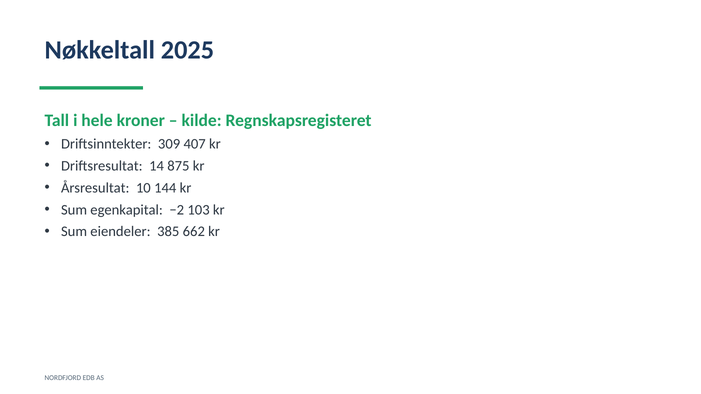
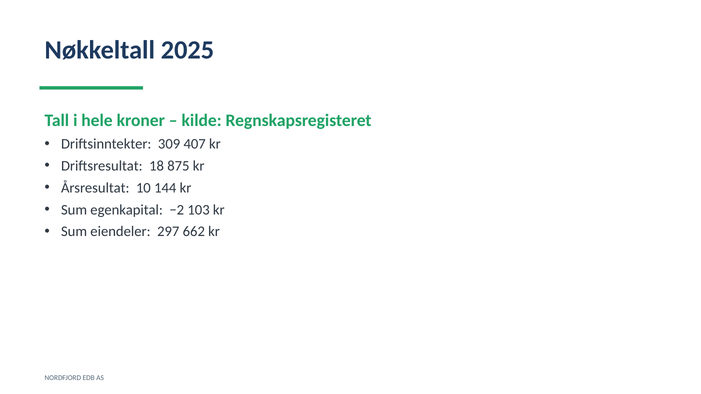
14: 14 -> 18
385: 385 -> 297
